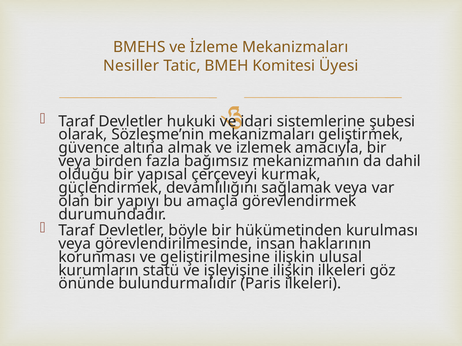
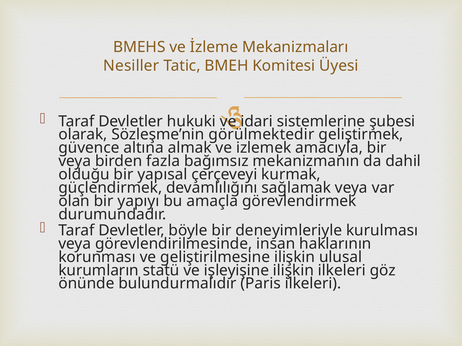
Sözleşme’nin mekanizmaları: mekanizmaları -> görülmektedir
hükümetinden: hükümetinden -> deneyimleriyle
